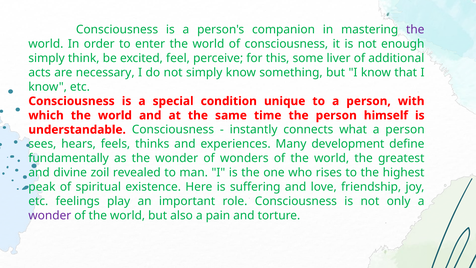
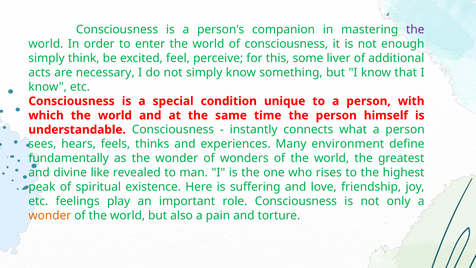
development: development -> environment
zoil: zoil -> like
wonder at (50, 215) colour: purple -> orange
